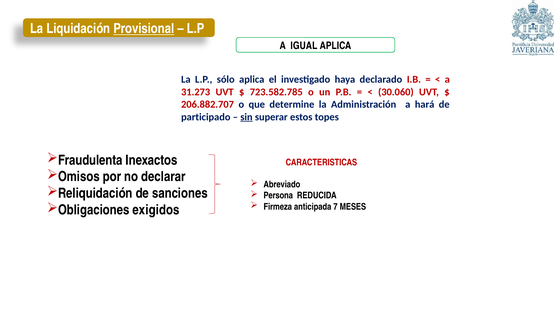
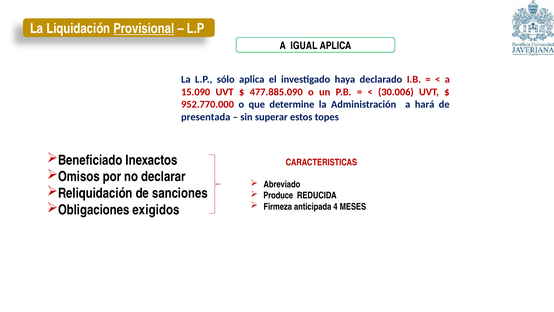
31.273: 31.273 -> 15.090
723.582.785: 723.582.785 -> 477.885.090
30.060: 30.060 -> 30.006
206.882.707: 206.882.707 -> 952.770.000
participado: participado -> presentada
sin underline: present -> none
Fraudulenta: Fraudulenta -> Beneficiado
Persona: Persona -> Produce
7: 7 -> 4
